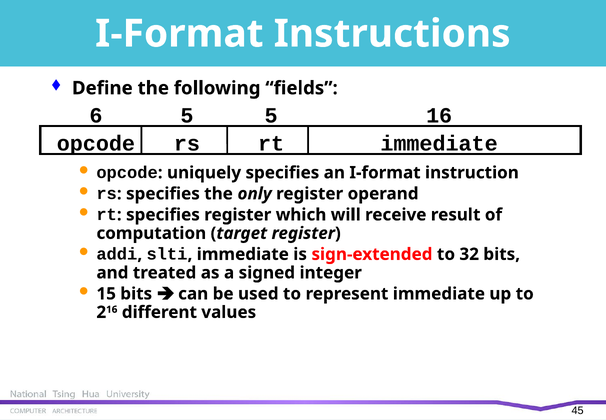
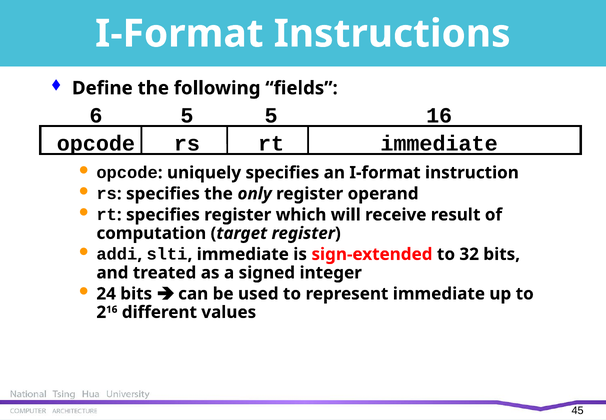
15: 15 -> 24
